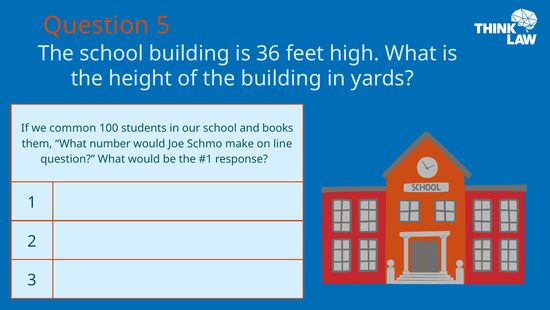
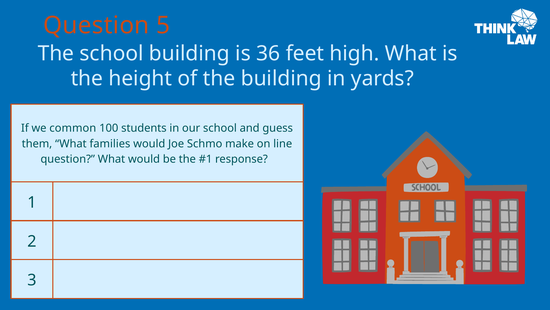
books: books -> guess
number: number -> families
